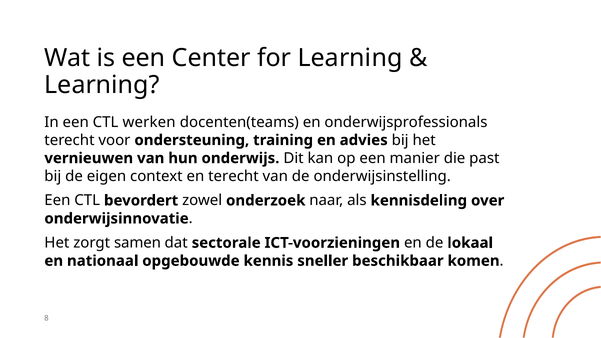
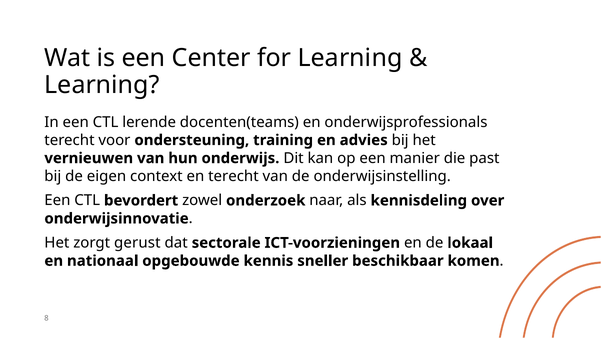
werken: werken -> lerende
samen: samen -> gerust
